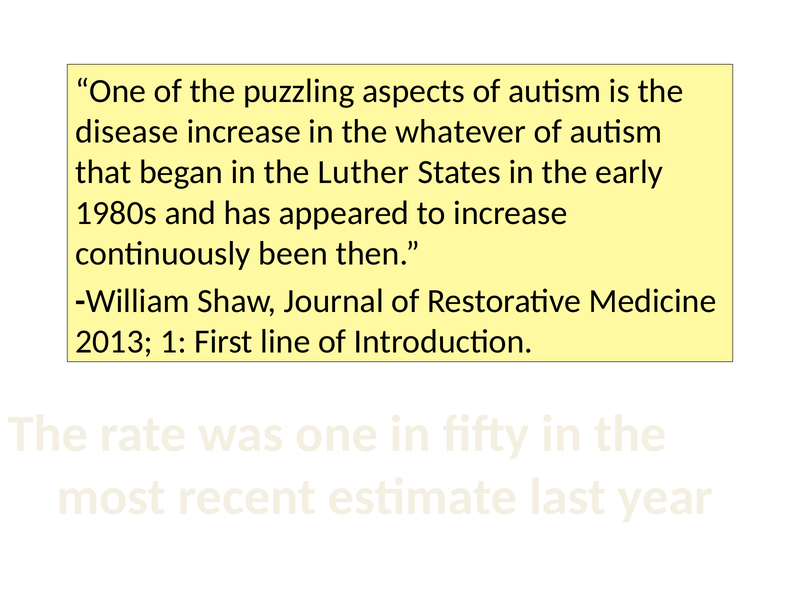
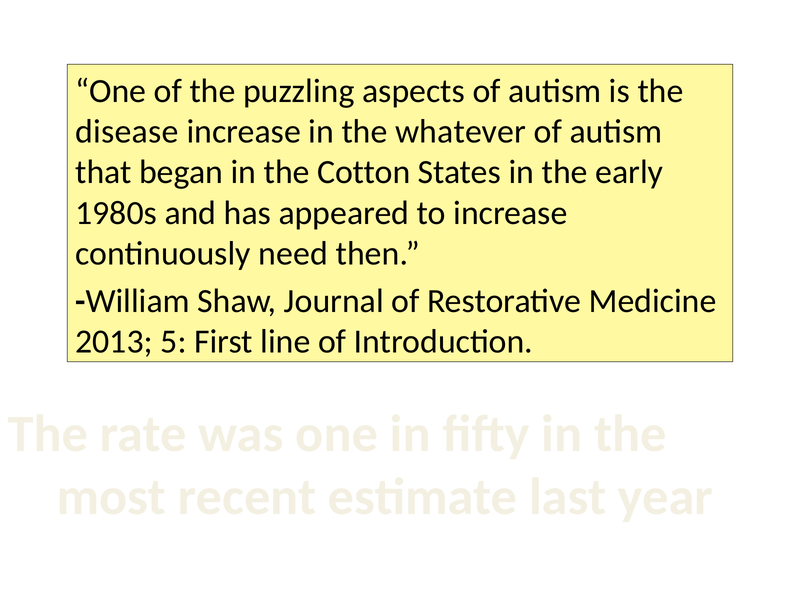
Luther: Luther -> Cotton
been: been -> need
1: 1 -> 5
